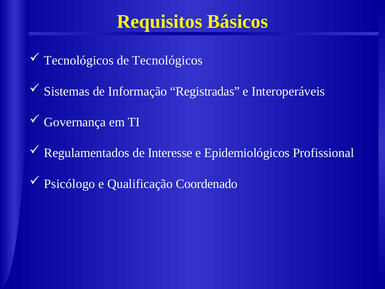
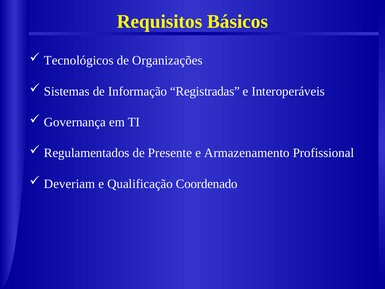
de Tecnológicos: Tecnológicos -> Organizações
Interesse: Interesse -> Presente
Epidemiológicos: Epidemiológicos -> Armazenamento
Psicólogo: Psicólogo -> Deveriam
